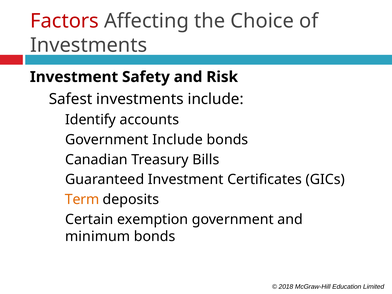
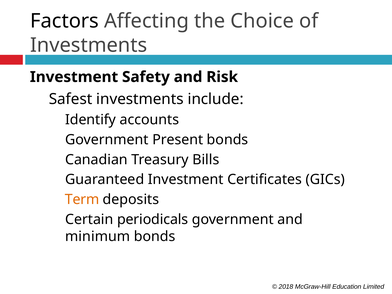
Factors colour: red -> black
Government Include: Include -> Present
exemption: exemption -> periodicals
